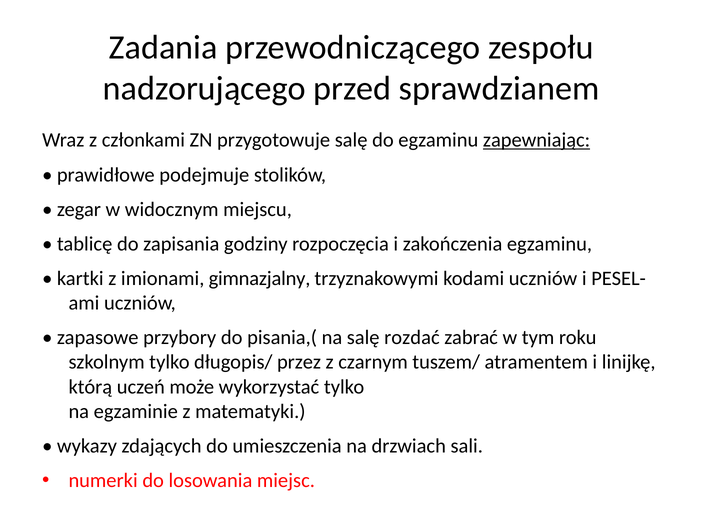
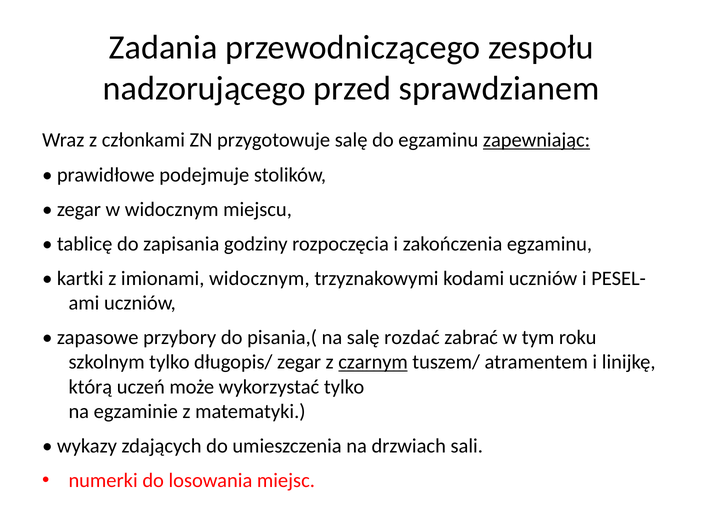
imionami gimnazjalny: gimnazjalny -> widocznym
długopis/ przez: przez -> zegar
czarnym underline: none -> present
